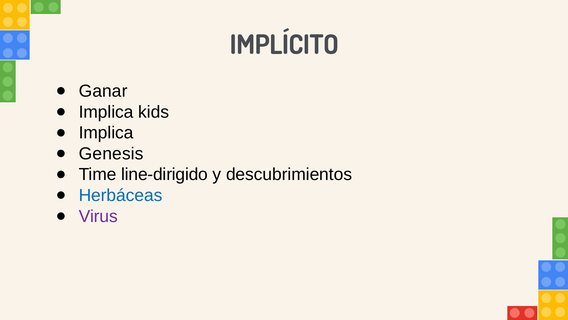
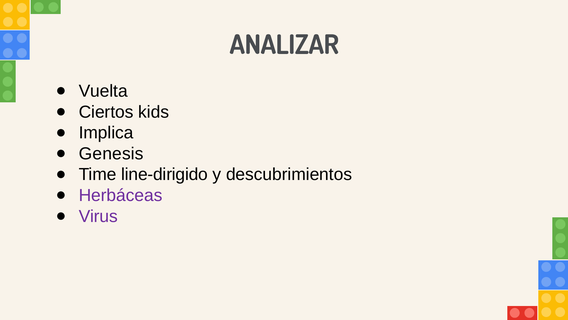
IMPLÍCITO: IMPLÍCITO -> ANALIZAR
Ganar: Ganar -> Vuelta
Implica at (106, 112): Implica -> Ciertos
Herbáceas colour: blue -> purple
